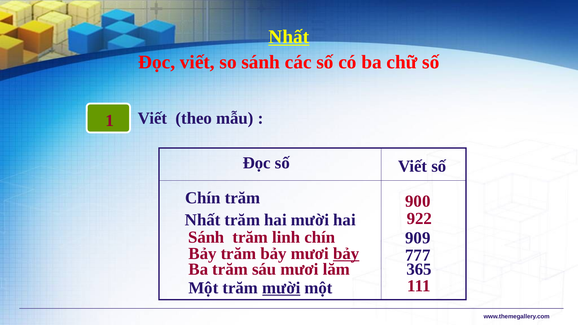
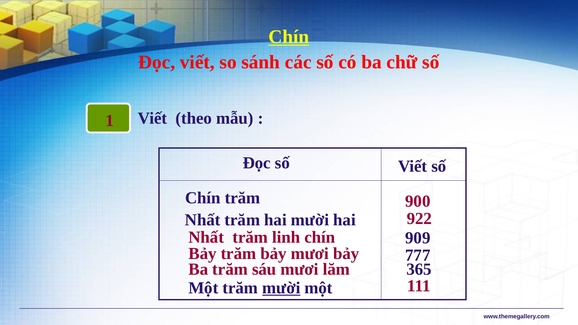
Nhất at (289, 37): Nhất -> Chín
Sánh at (206, 237): Sánh -> Nhất
bảy at (346, 254) underline: present -> none
